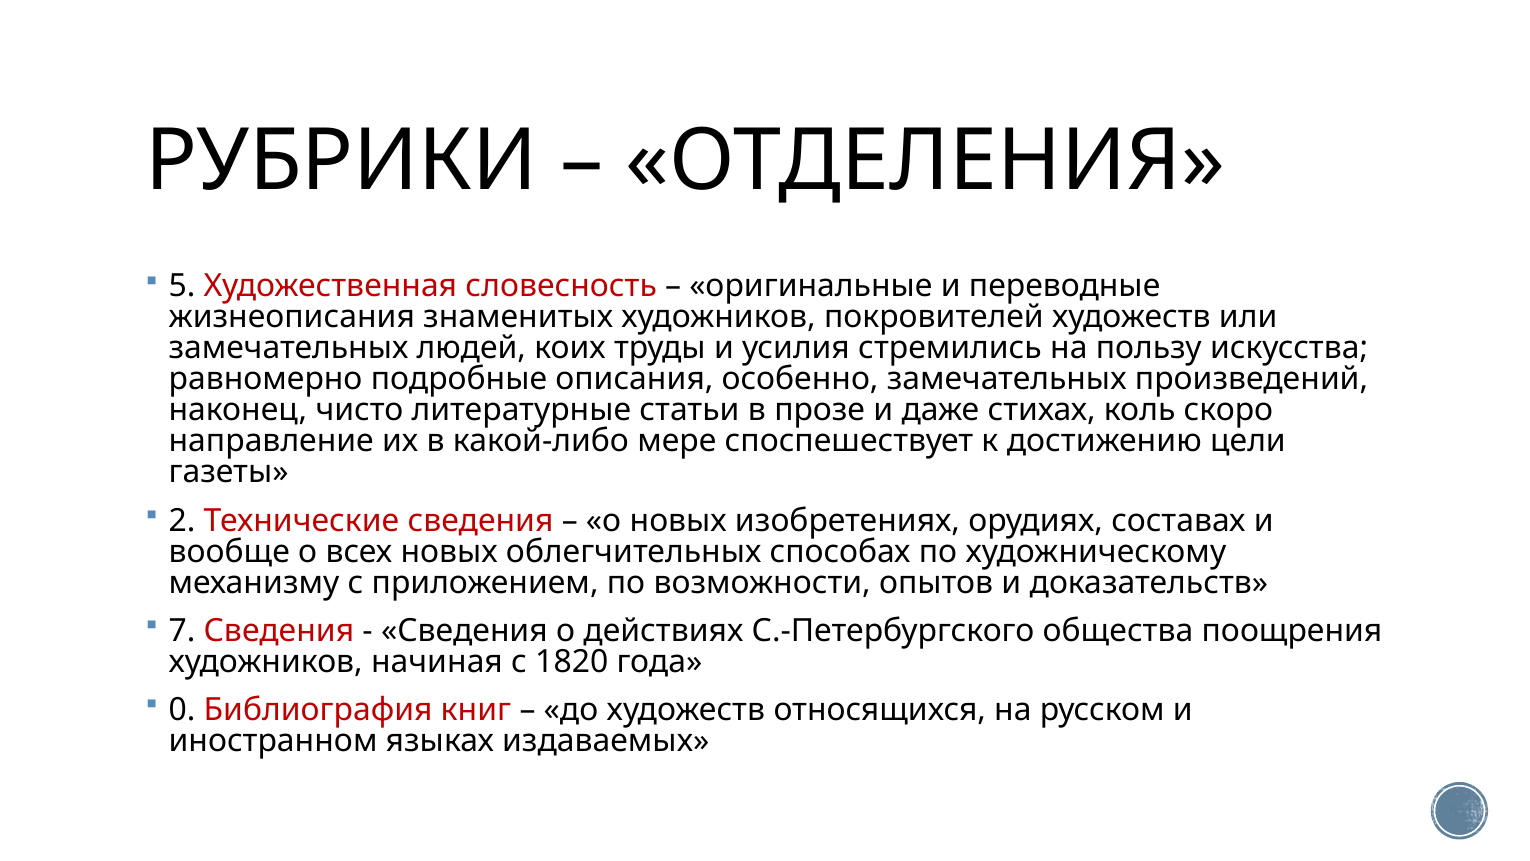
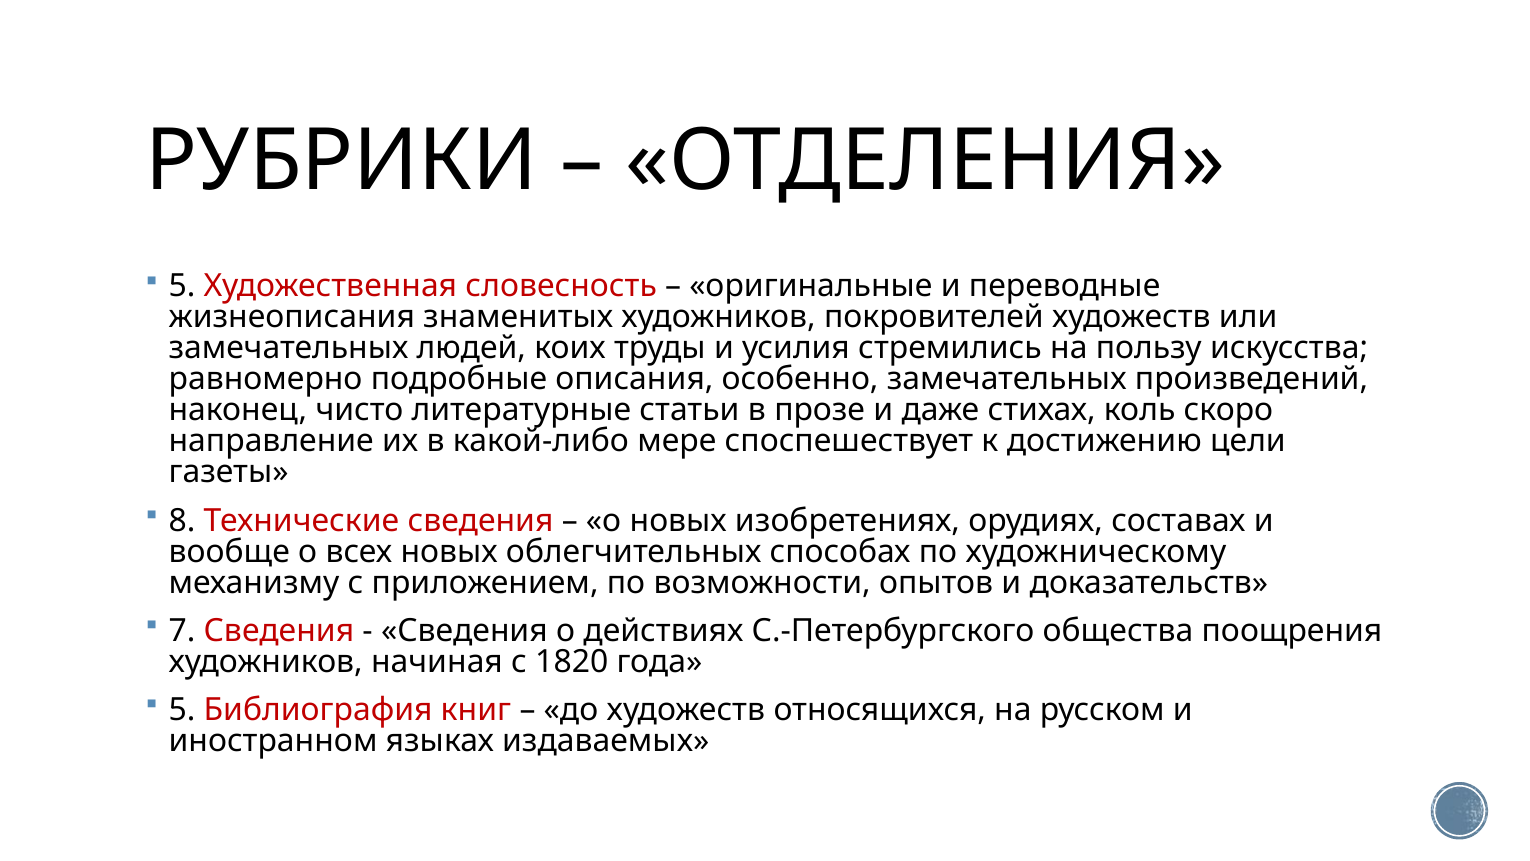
2: 2 -> 8
0 at (182, 710): 0 -> 5
